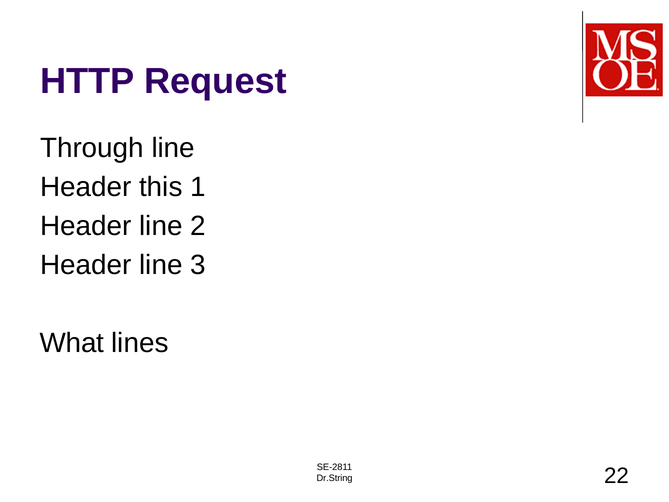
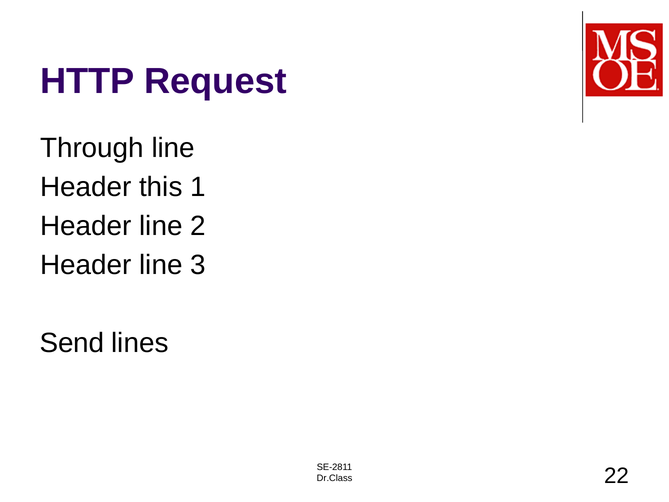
What: What -> Send
Dr.String: Dr.String -> Dr.Class
